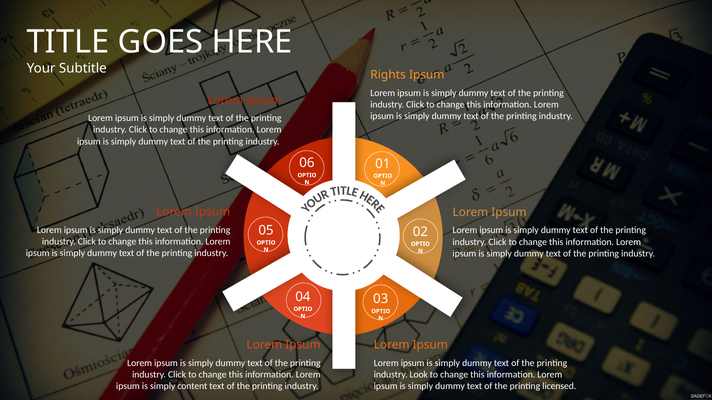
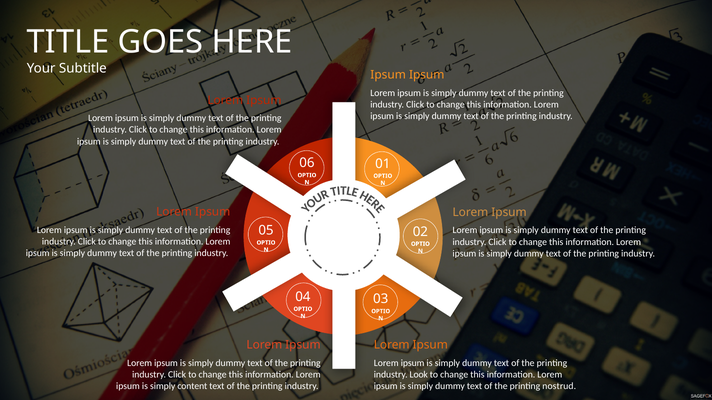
Subtitle Rights: Rights -> Ipsum
licensed: licensed -> nostrud
